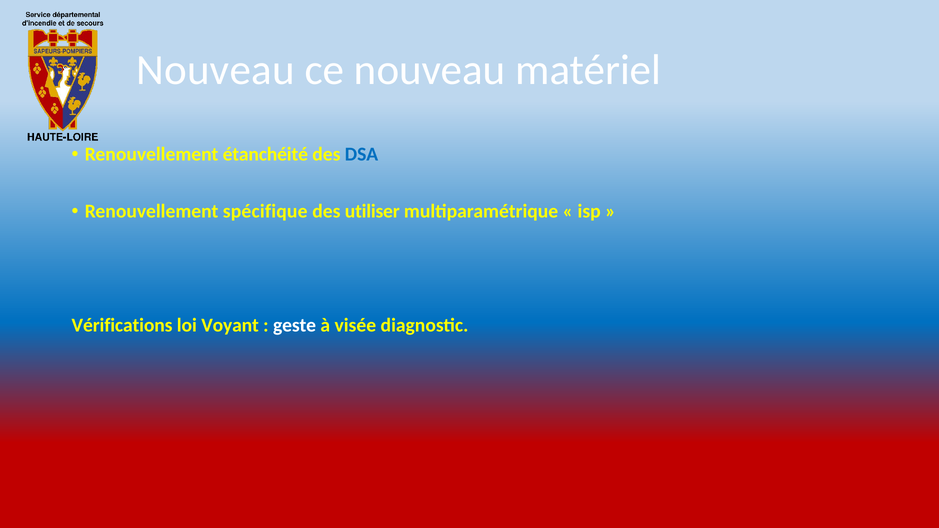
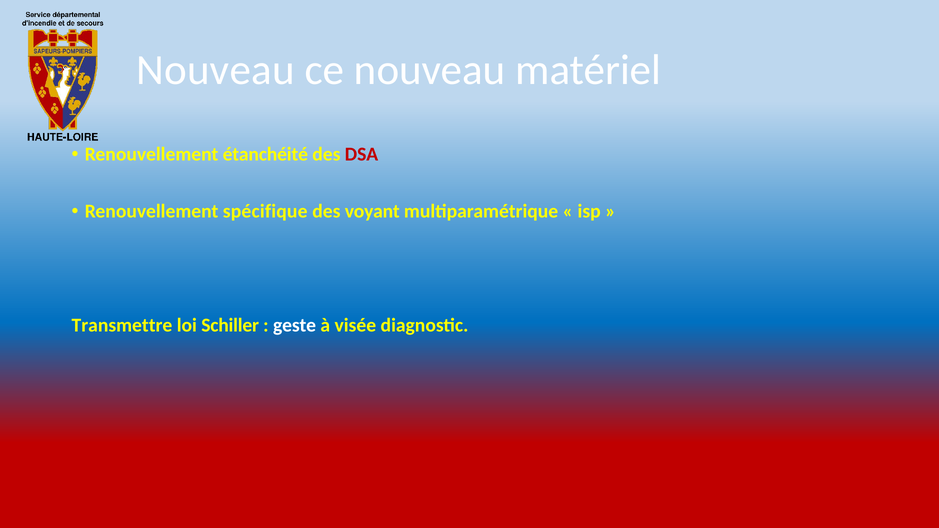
DSA colour: blue -> red
utiliser: utiliser -> voyant
Vérifications: Vérifications -> Transmettre
Voyant: Voyant -> Schiller
